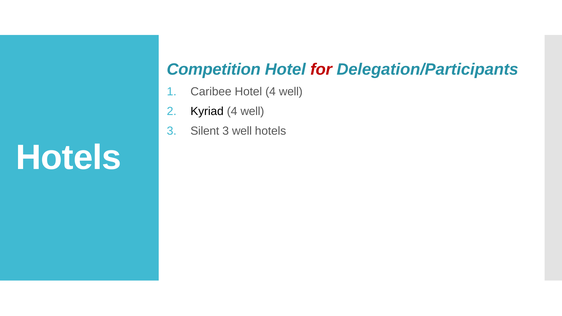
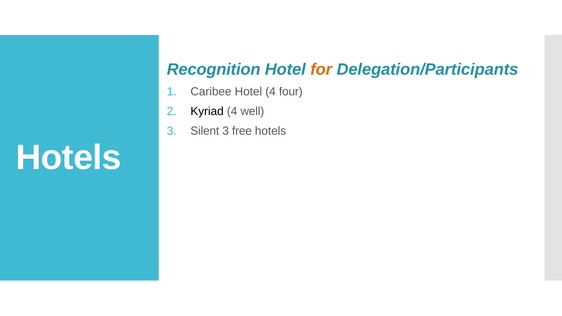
Competition: Competition -> Recognition
for colour: red -> orange
Hotel 4 well: well -> four
3 well: well -> free
